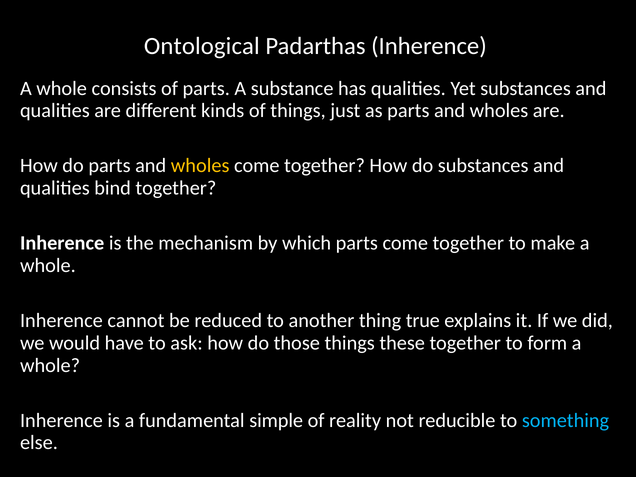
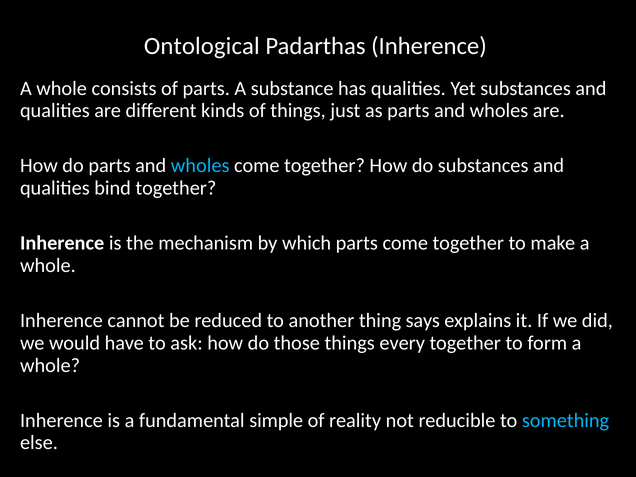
wholes at (200, 166) colour: yellow -> light blue
true: true -> says
these: these -> every
